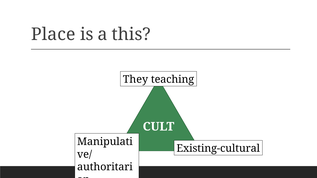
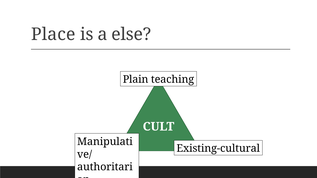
this: this -> else
They: They -> Plain
